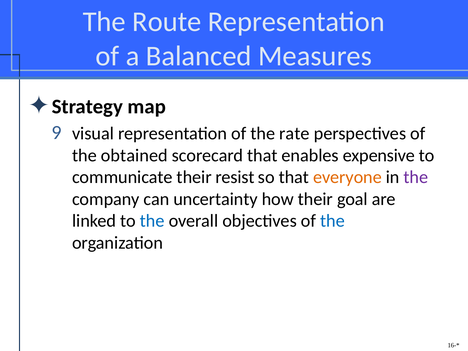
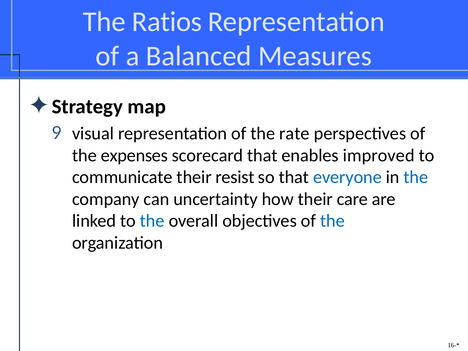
Route: Route -> Ratios
obtained: obtained -> expenses
expensive: expensive -> improved
everyone colour: orange -> blue
the at (416, 177) colour: purple -> blue
goal: goal -> care
